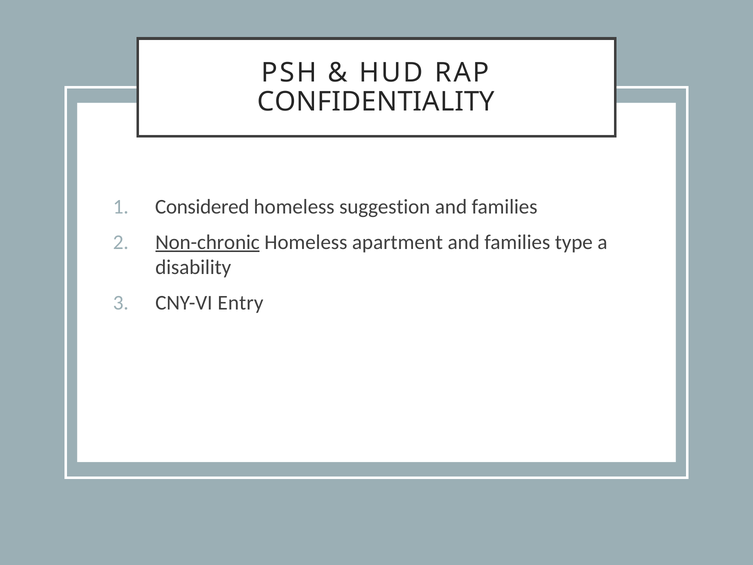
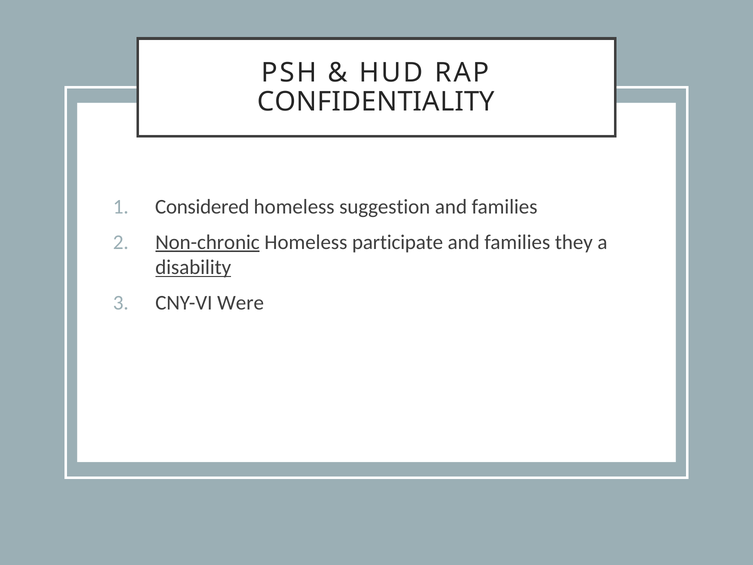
apartment: apartment -> participate
type: type -> they
disability underline: none -> present
Entry: Entry -> Were
